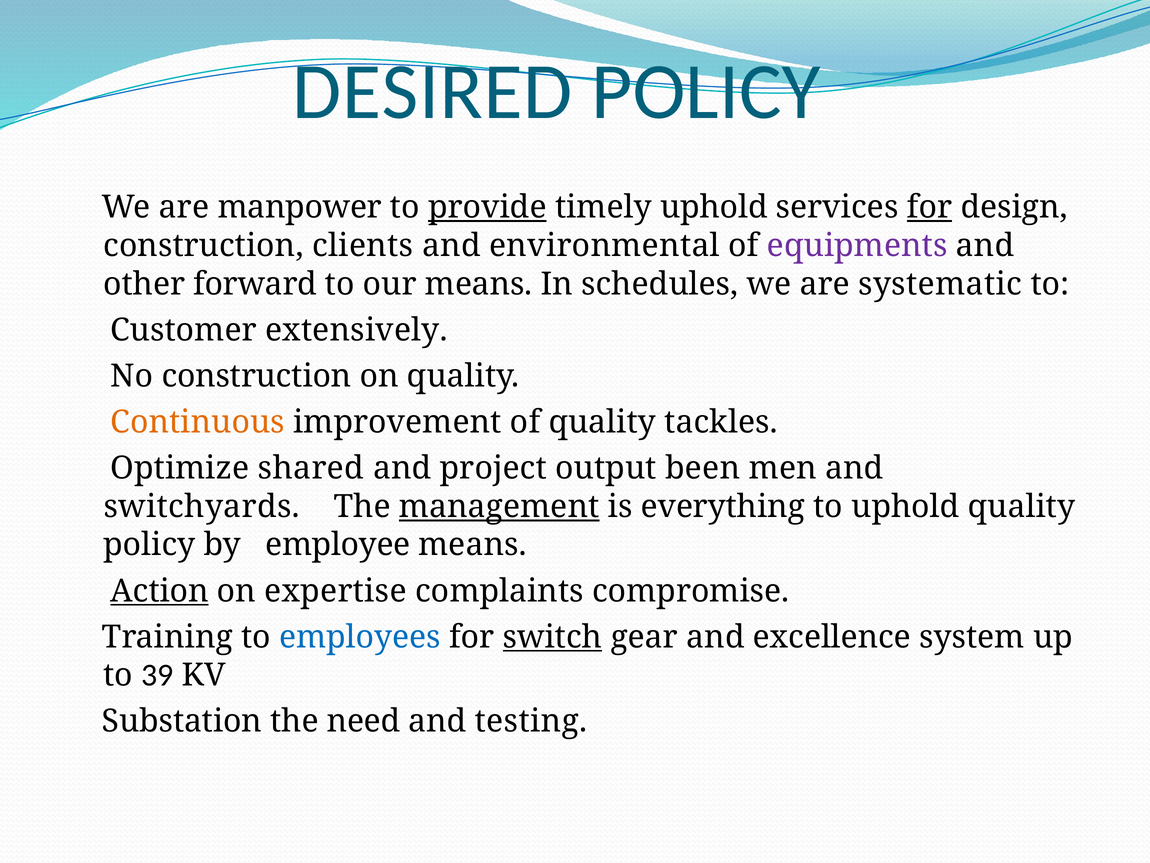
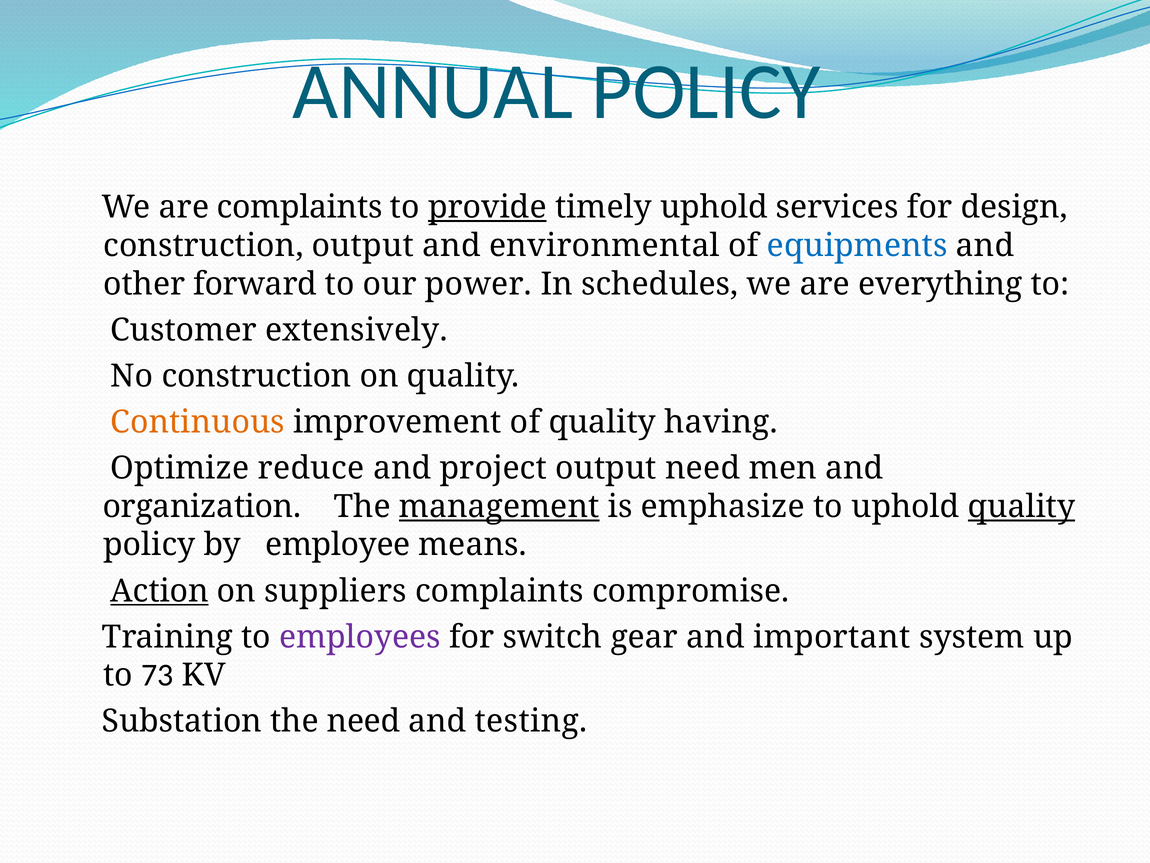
DESIRED: DESIRED -> ANNUAL
are manpower: manpower -> complaints
for at (930, 207) underline: present -> none
construction clients: clients -> output
equipments colour: purple -> blue
our means: means -> power
systematic: systematic -> everything
tackles: tackles -> having
shared: shared -> reduce
output been: been -> need
switchyards: switchyards -> organization
everything: everything -> emphasize
quality at (1021, 506) underline: none -> present
expertise: expertise -> suppliers
employees colour: blue -> purple
switch underline: present -> none
excellence: excellence -> important
39: 39 -> 73
